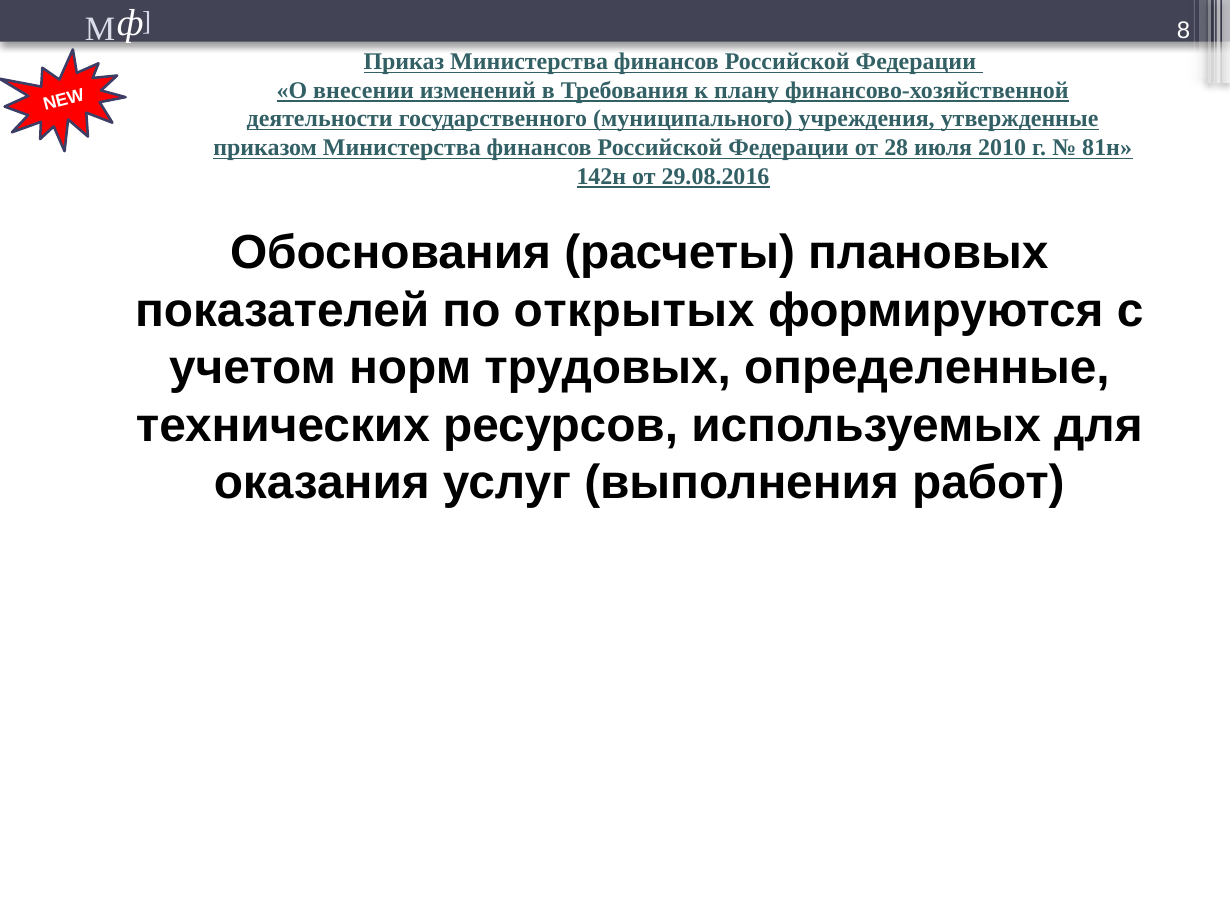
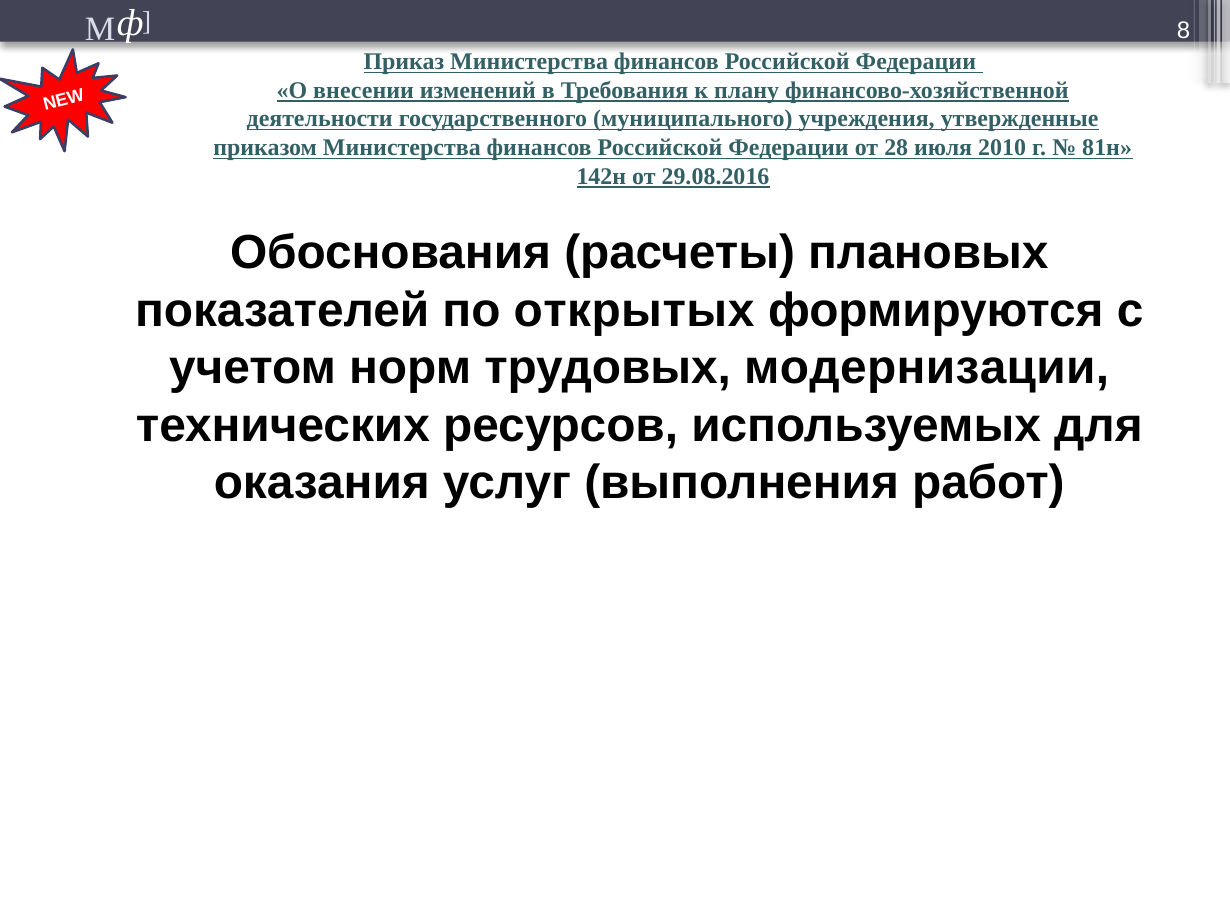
определенные: определенные -> модернизации
